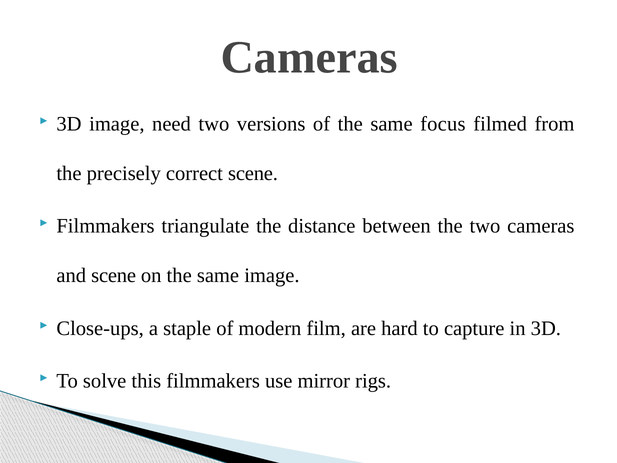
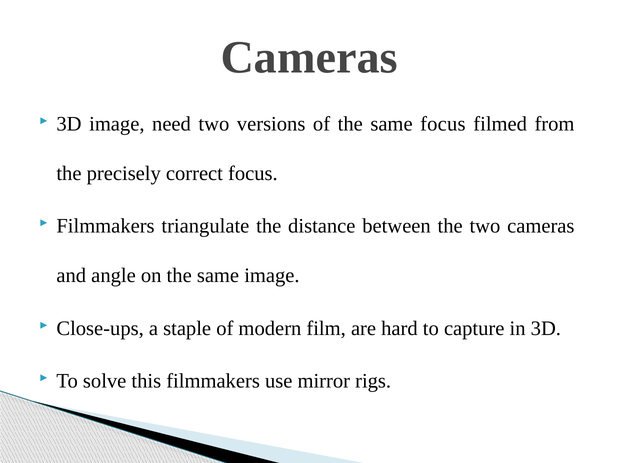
correct scene: scene -> focus
and scene: scene -> angle
